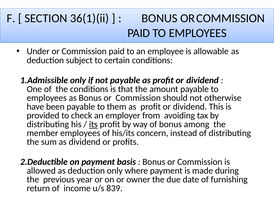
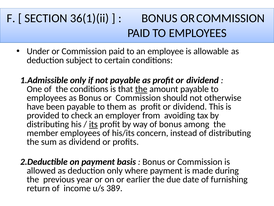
the at (141, 89) underline: none -> present
owner: owner -> earlier
839: 839 -> 389
